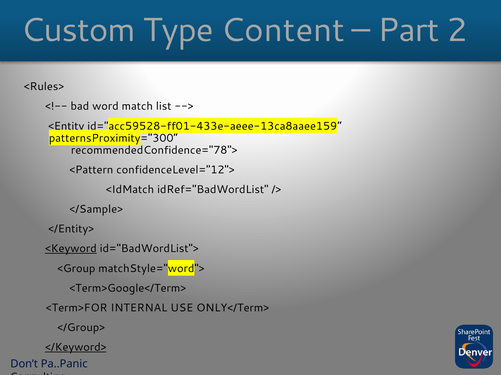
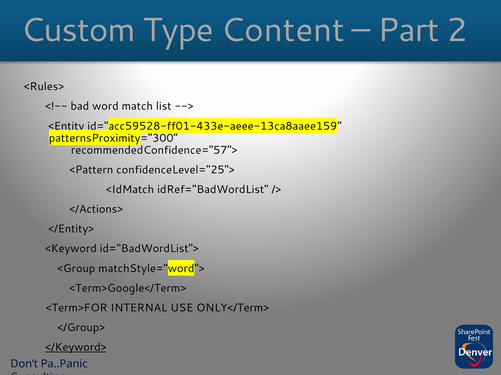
recommendedConfidence="78">: recommendedConfidence="78"> -> recommendedConfidence="57">
confidenceLevel="12">: confidenceLevel="12"> -> confidenceLevel="25">
</Sample>: </Sample> -> </Actions>
<Keyword underline: present -> none
